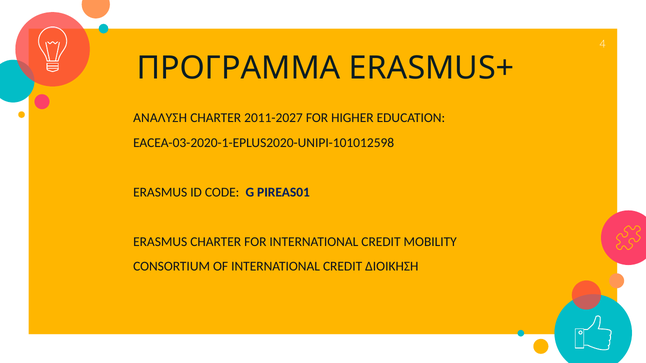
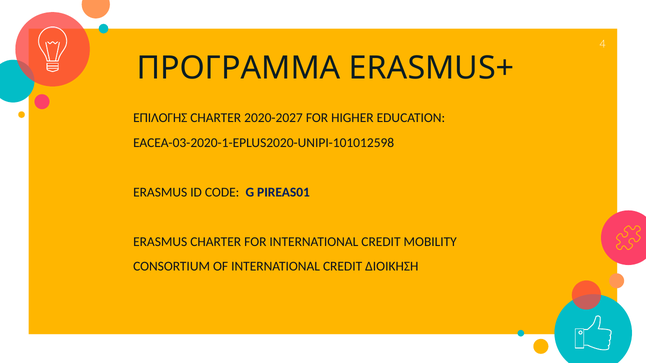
ΑΝΑΛΥΣΗ: ΑΝΑΛΥΣΗ -> ΕΠΙΛΟΓΗΣ
2011-2027: 2011-2027 -> 2020-2027
